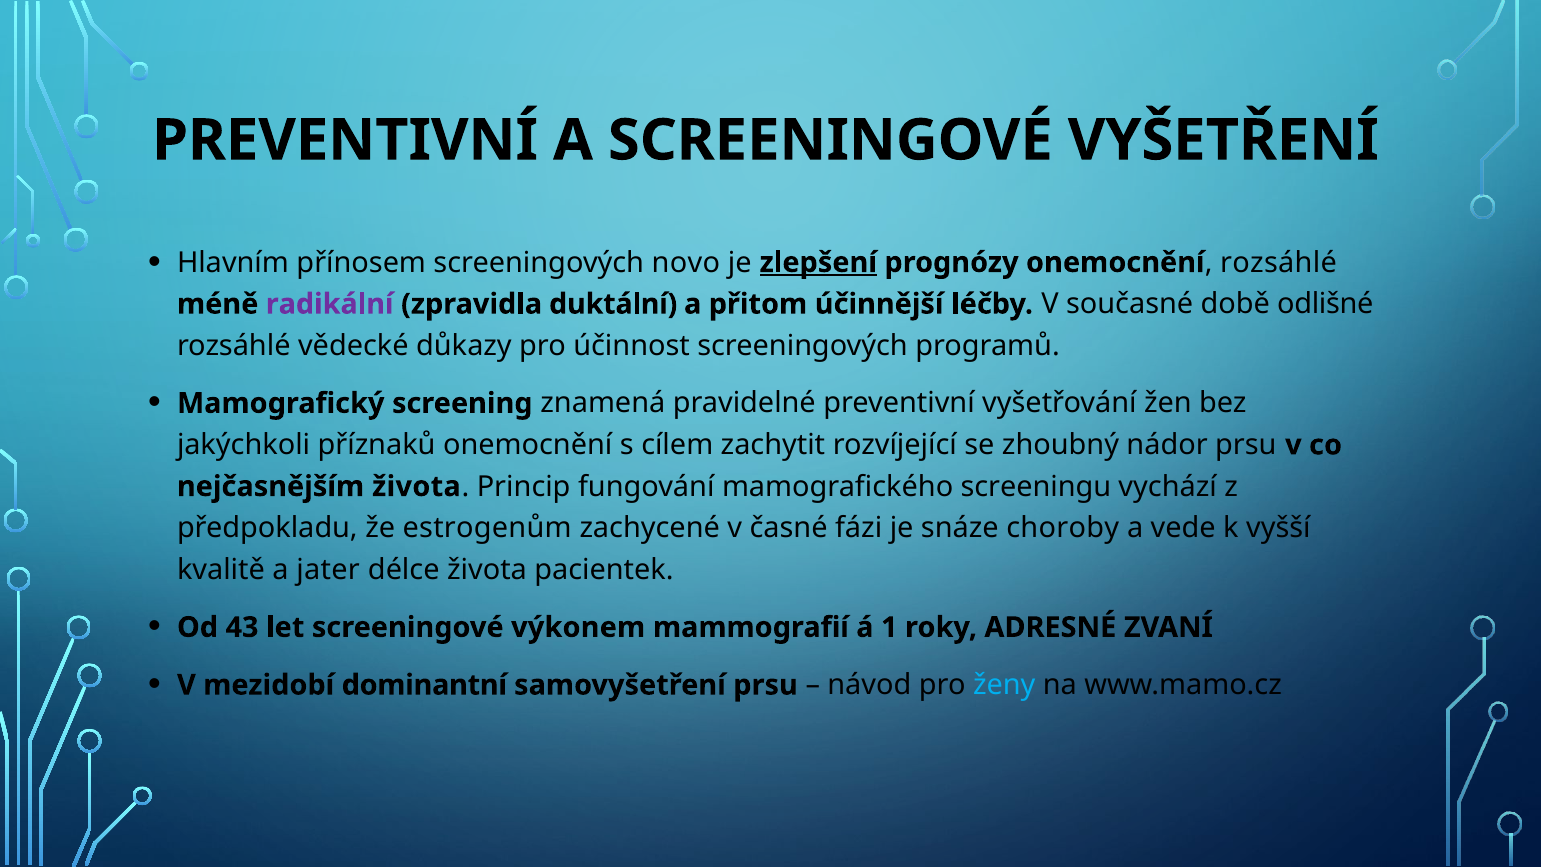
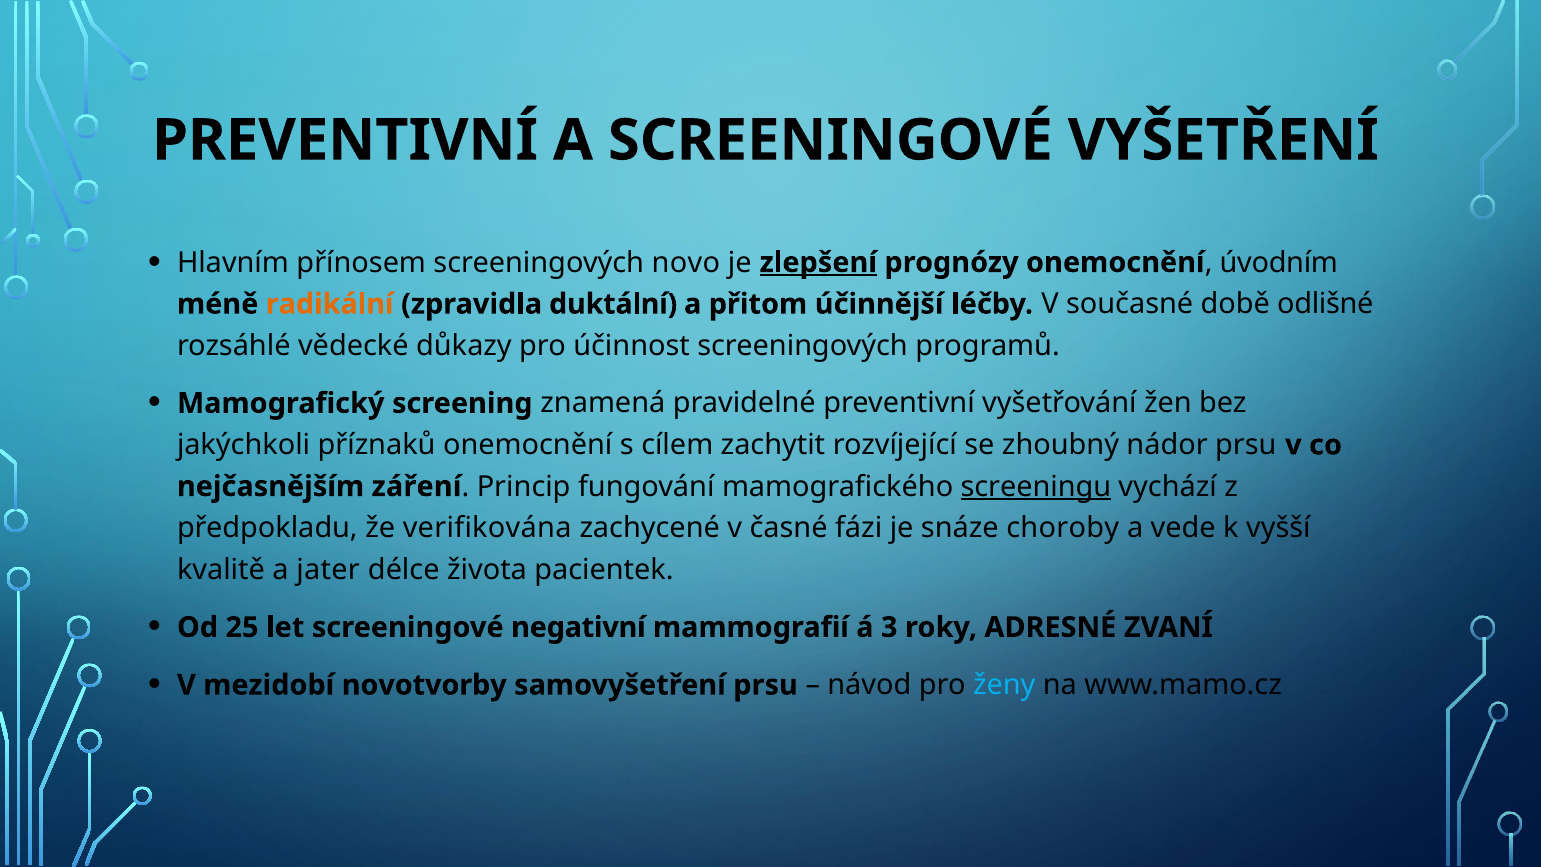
rozsáhlé at (1279, 262): rozsáhlé -> úvodním
radikální colour: purple -> orange
nejčasnějším života: života -> záření
screeningu underline: none -> present
estrogenům: estrogenům -> verifikována
43: 43 -> 25
výkonem: výkonem -> negativní
1: 1 -> 3
dominantní: dominantní -> novotvorby
